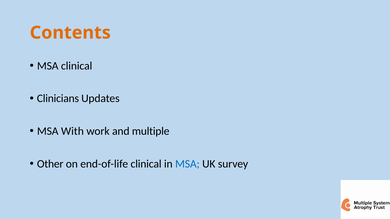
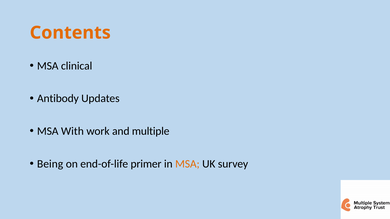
Clinicians: Clinicians -> Antibody
Other: Other -> Being
end-of-life clinical: clinical -> primer
MSA at (187, 164) colour: blue -> orange
